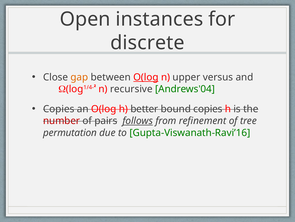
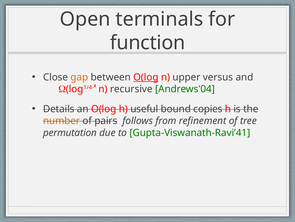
instances: instances -> terminals
discrete: discrete -> function
Copies at (59, 109): Copies -> Details
better: better -> useful
number colour: red -> orange
follows underline: present -> none
Gupta-Viswanath-Ravi’16: Gupta-Viswanath-Ravi’16 -> Gupta-Viswanath-Ravi’41
